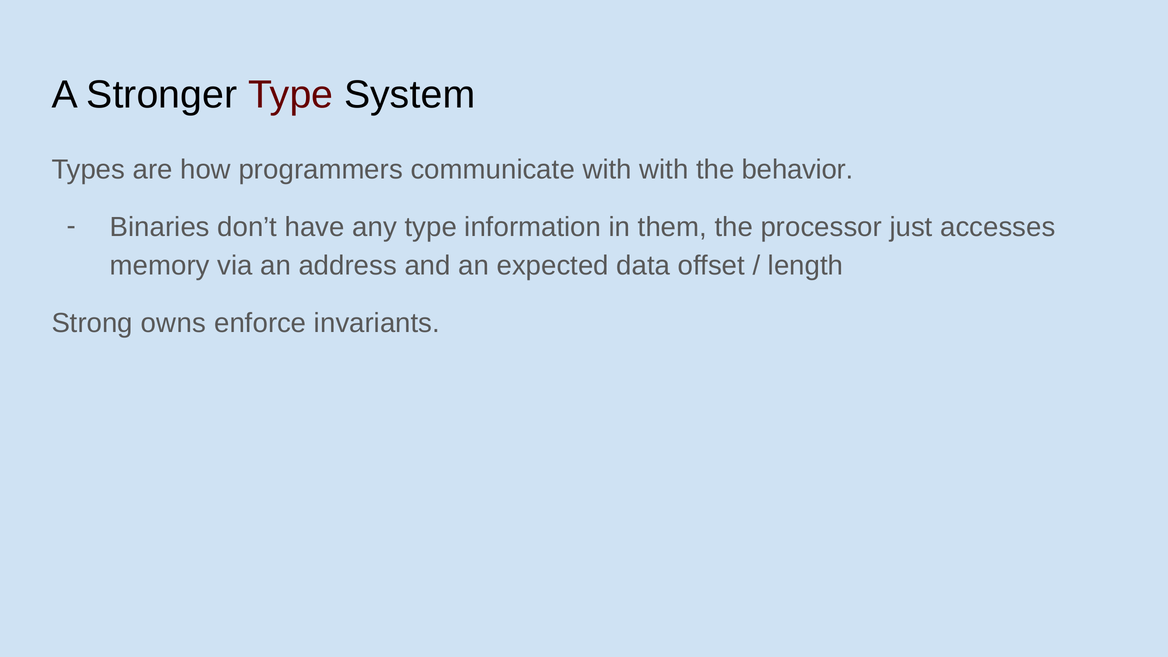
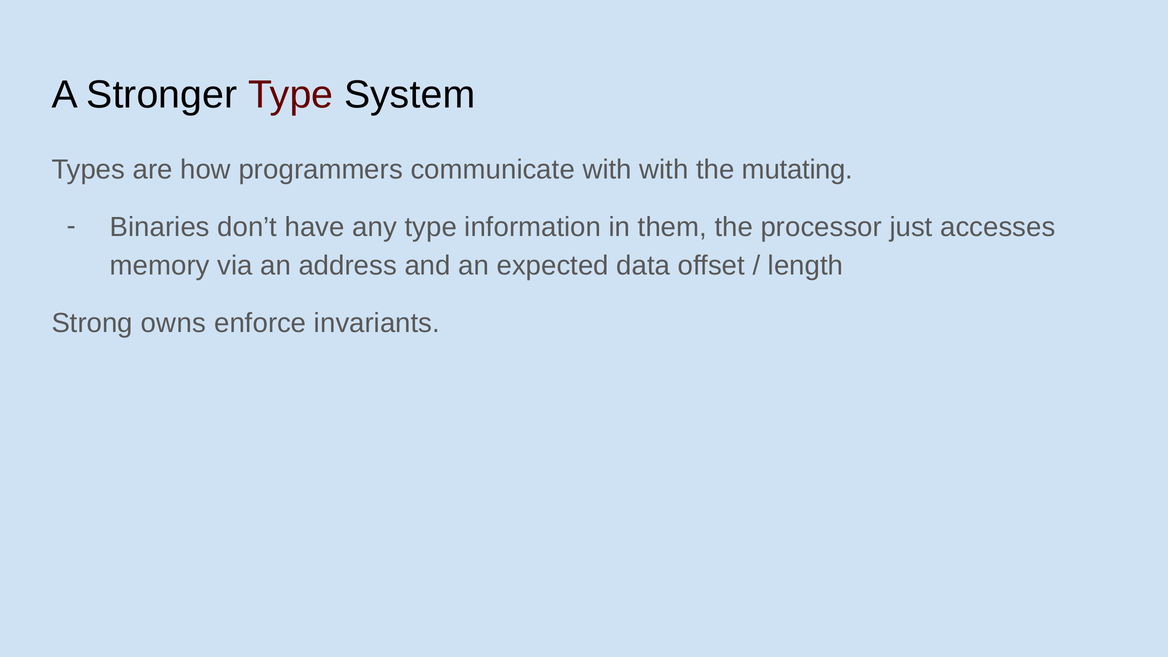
behavior: behavior -> mutating
